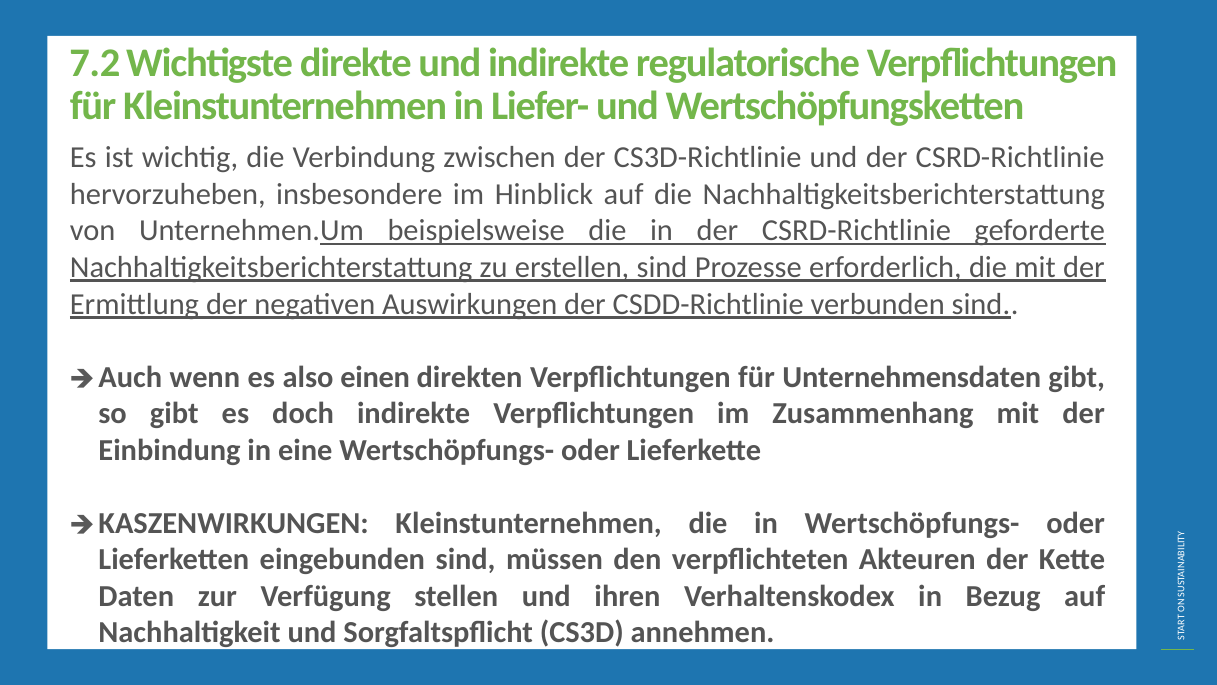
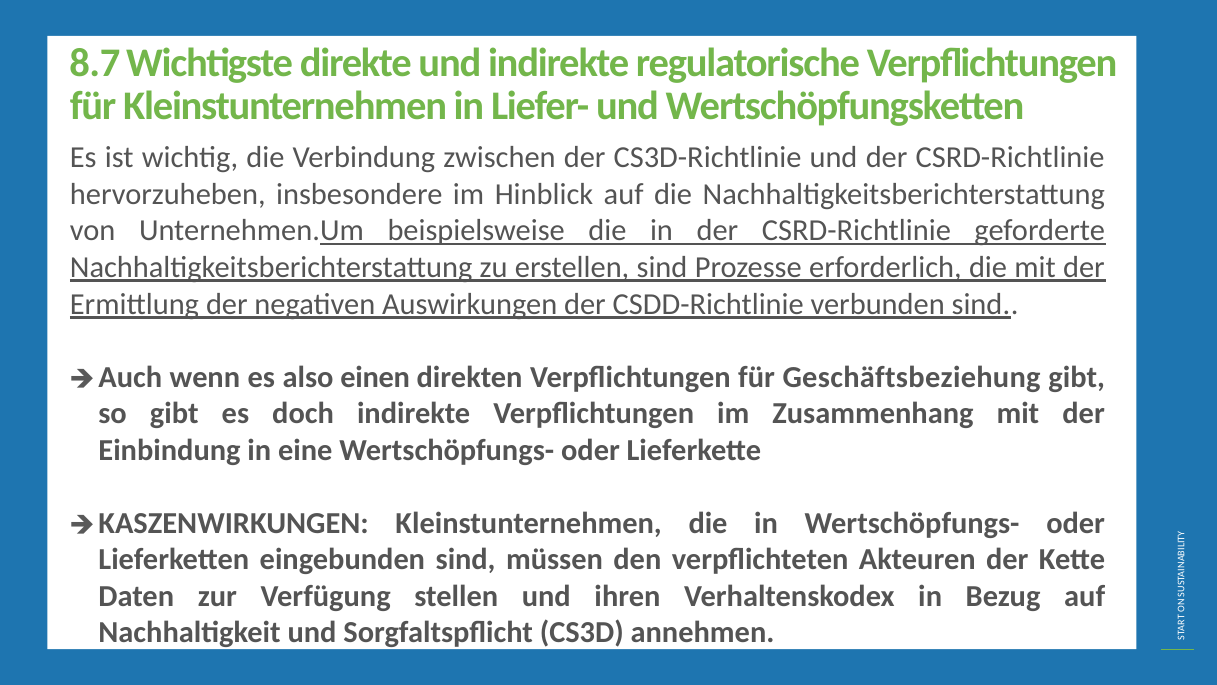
7.2: 7.2 -> 8.7
Unternehmensdaten: Unternehmensdaten -> Geschäftsbeziehung
